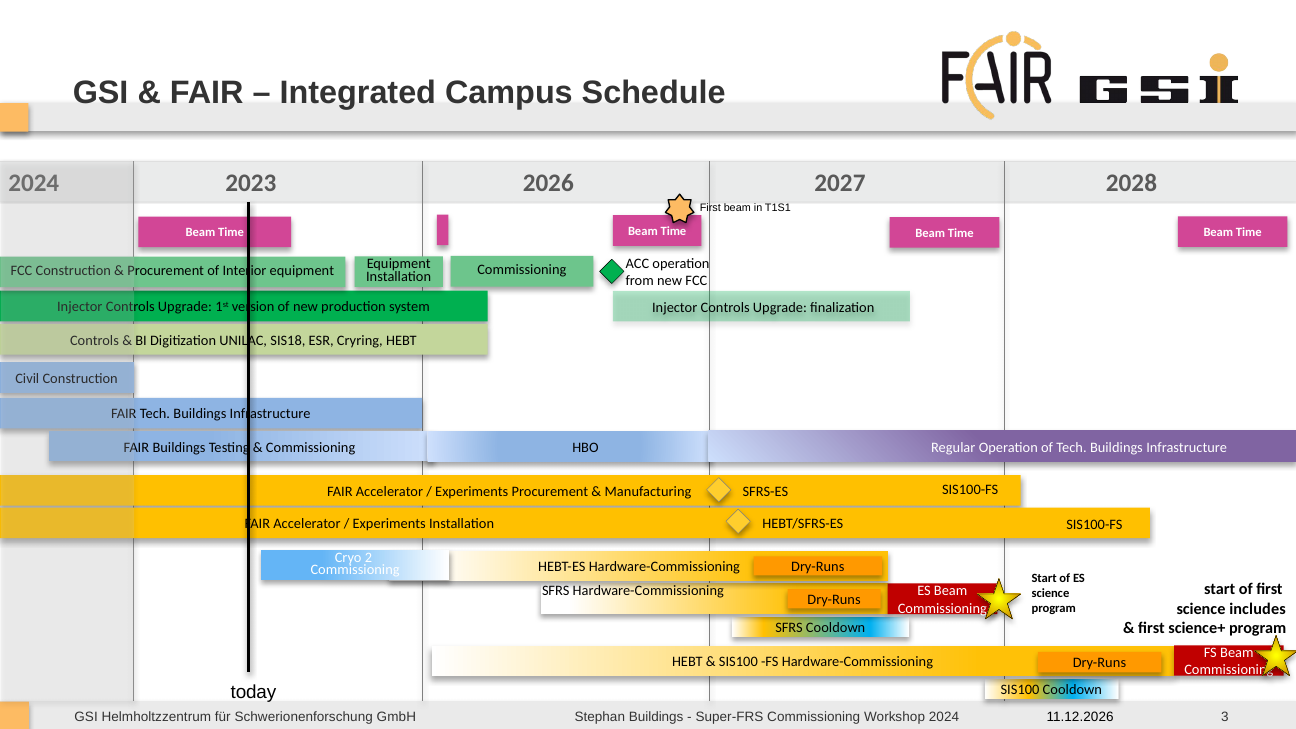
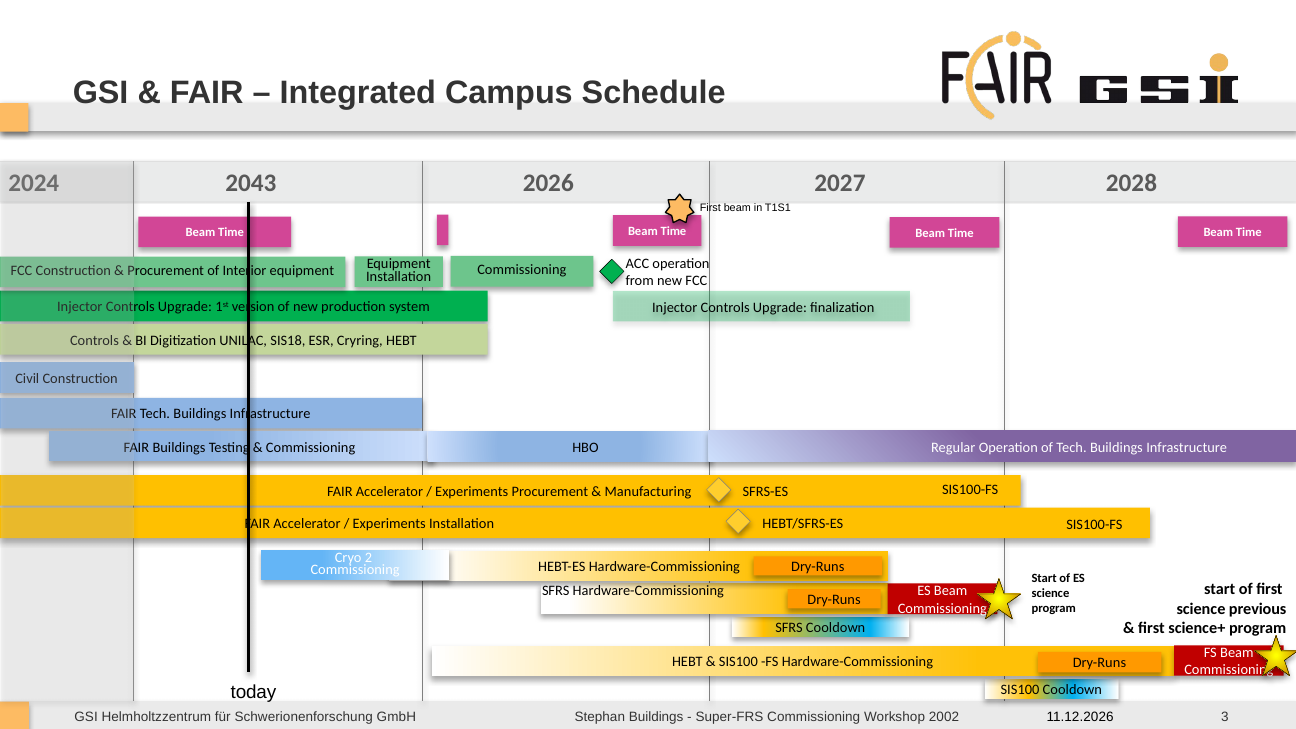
2023: 2023 -> 2043
includes: includes -> previous
Workshop 2024: 2024 -> 2002
